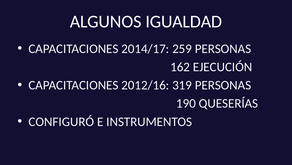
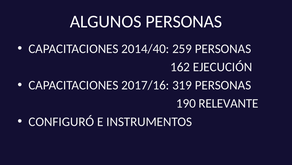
ALGUNOS IGUALDAD: IGUALDAD -> PERSONAS
2014/17: 2014/17 -> 2014/40
2012/16: 2012/16 -> 2017/16
QUESERÍAS: QUESERÍAS -> RELEVANTE
